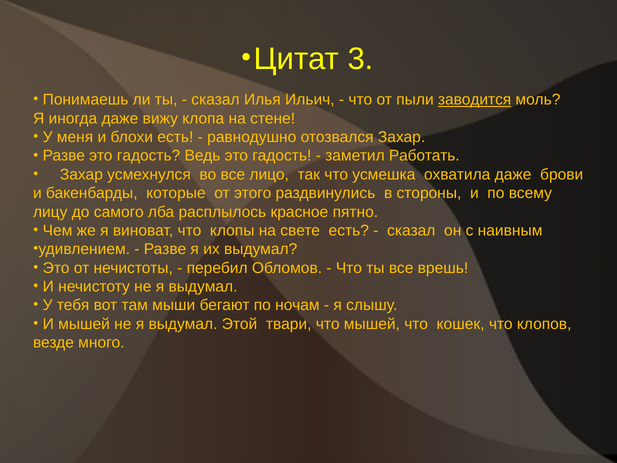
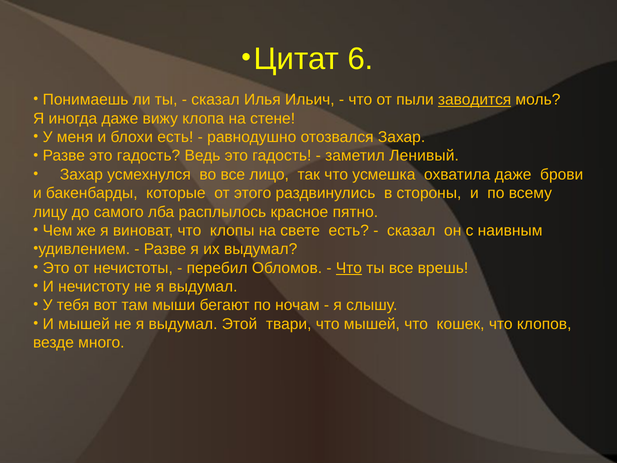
3: 3 -> 6
Работать: Работать -> Ленивый
Что at (349, 268) underline: none -> present
